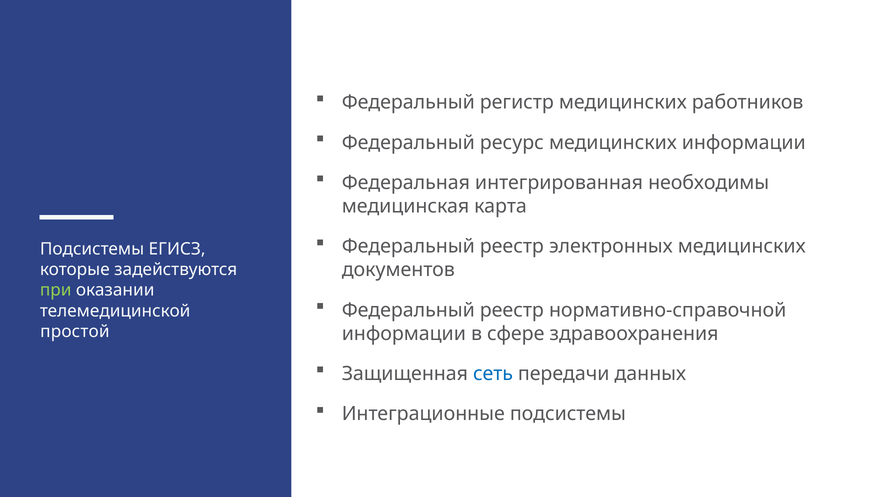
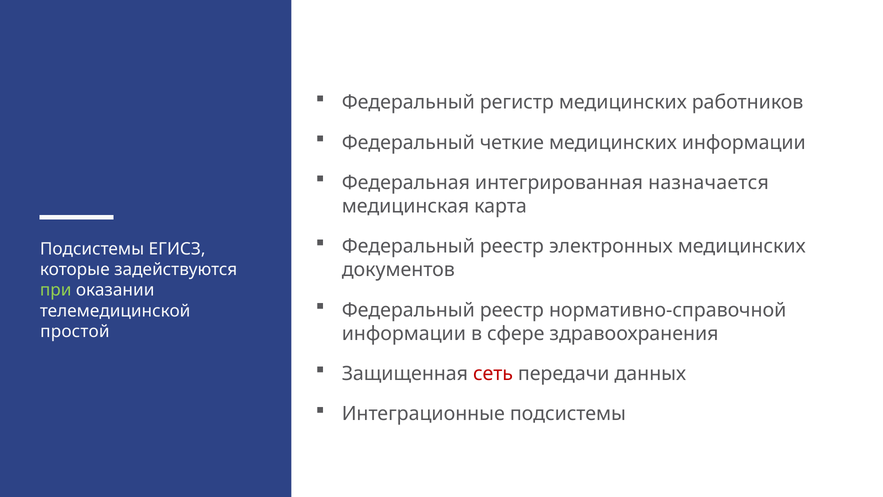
ресурс: ресурс -> четкие
необходимы: необходимы -> назначается
сеть colour: blue -> red
